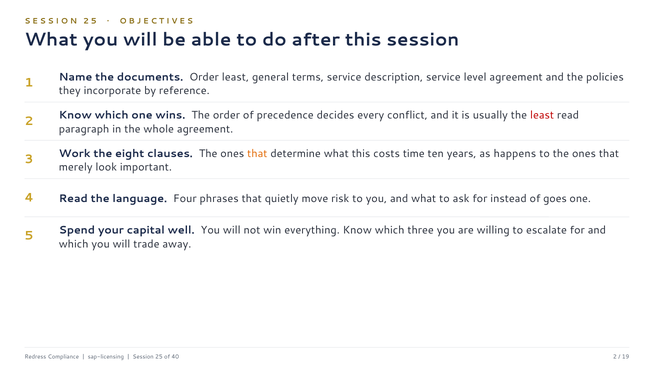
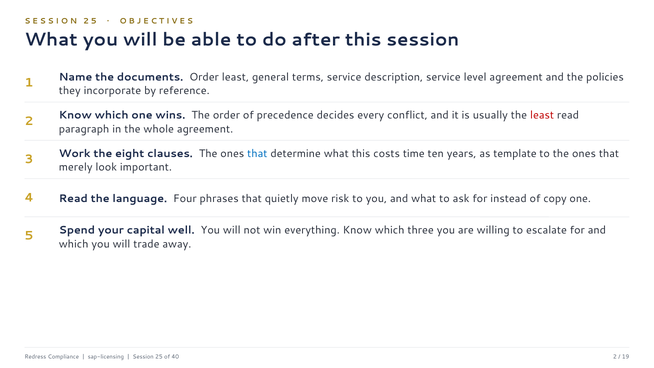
that at (257, 154) colour: orange -> blue
happens: happens -> template
goes: goes -> copy
